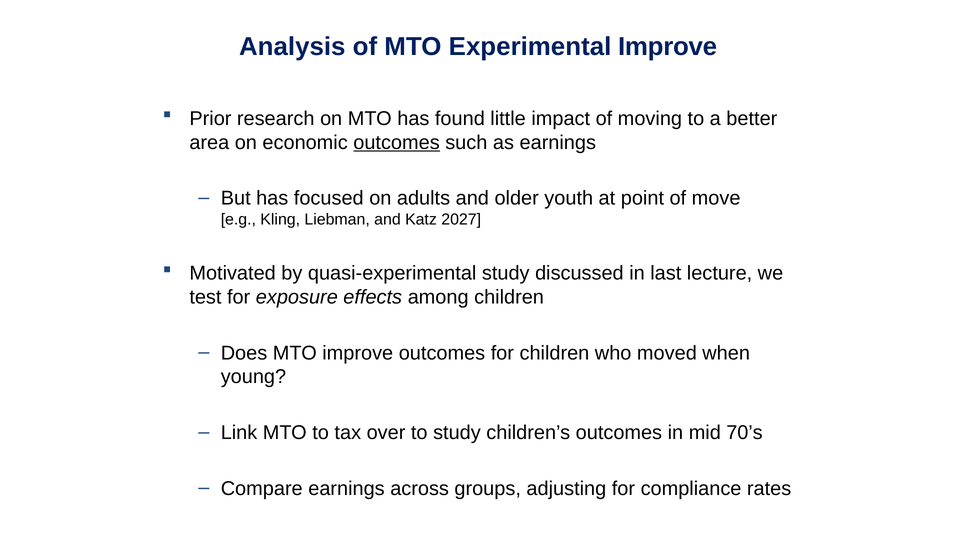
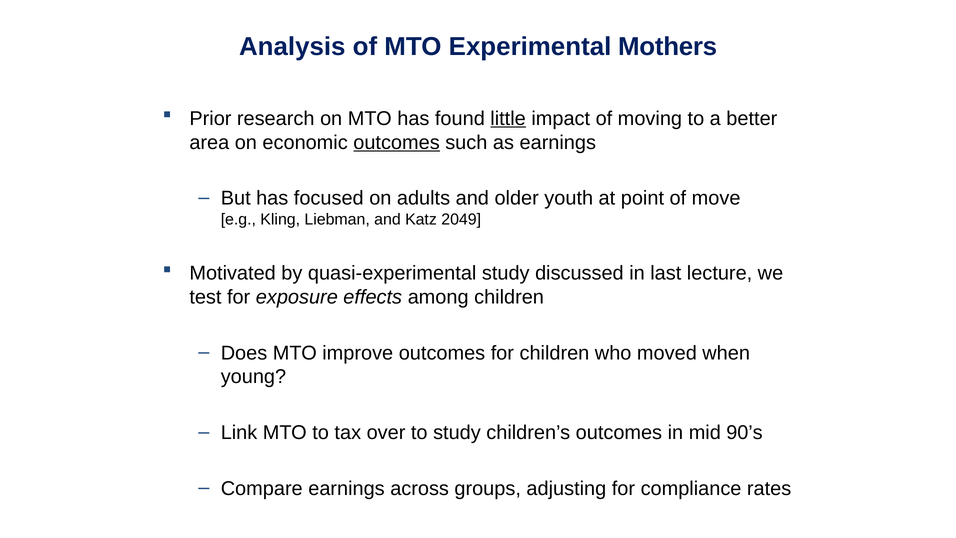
Experimental Improve: Improve -> Mothers
little underline: none -> present
2027: 2027 -> 2049
70’s: 70’s -> 90’s
